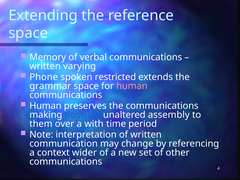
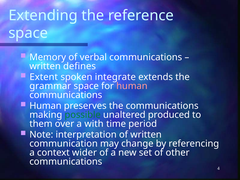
varying: varying -> defines
Phone: Phone -> Extent
restricted: restricted -> integrate
possible colour: blue -> green
assembly: assembly -> produced
